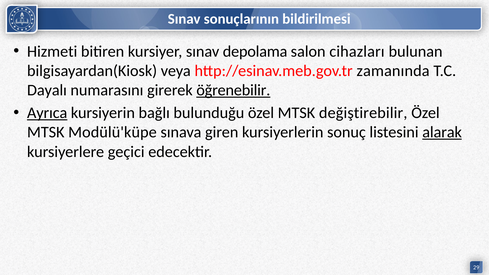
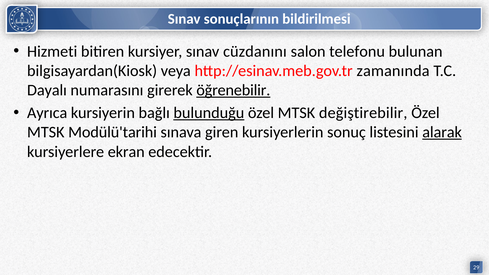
depolama: depolama -> cüzdanını
cihazları: cihazları -> telefonu
Ayrıca underline: present -> none
bulunduğu underline: none -> present
Modülü'küpe: Modülü'küpe -> Modülü'tarihi
geçici: geçici -> ekran
